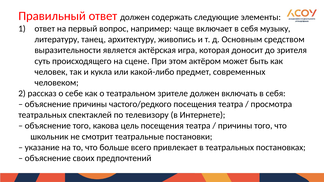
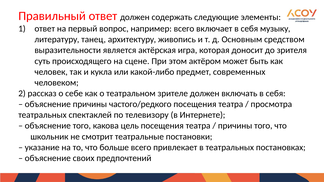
например чаще: чаще -> всего
